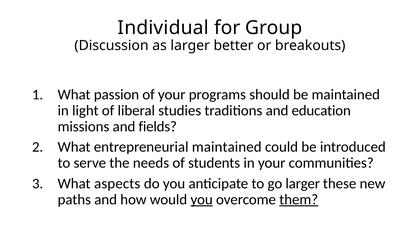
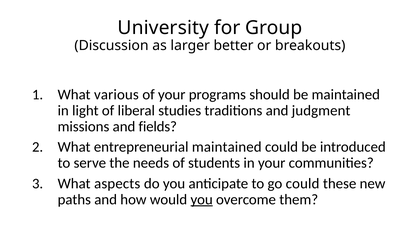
Individual: Individual -> University
passion: passion -> various
education: education -> judgment
go larger: larger -> could
them underline: present -> none
